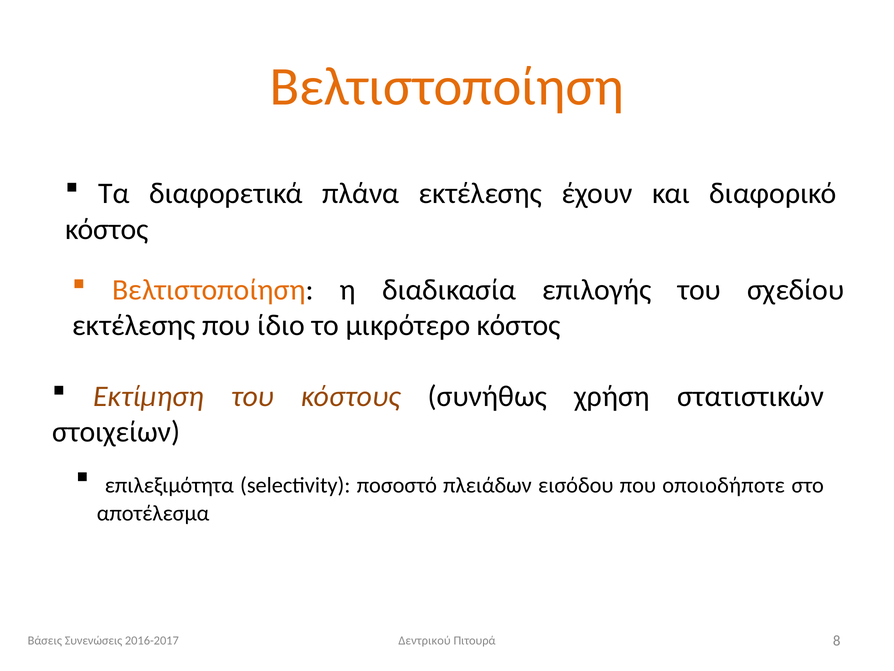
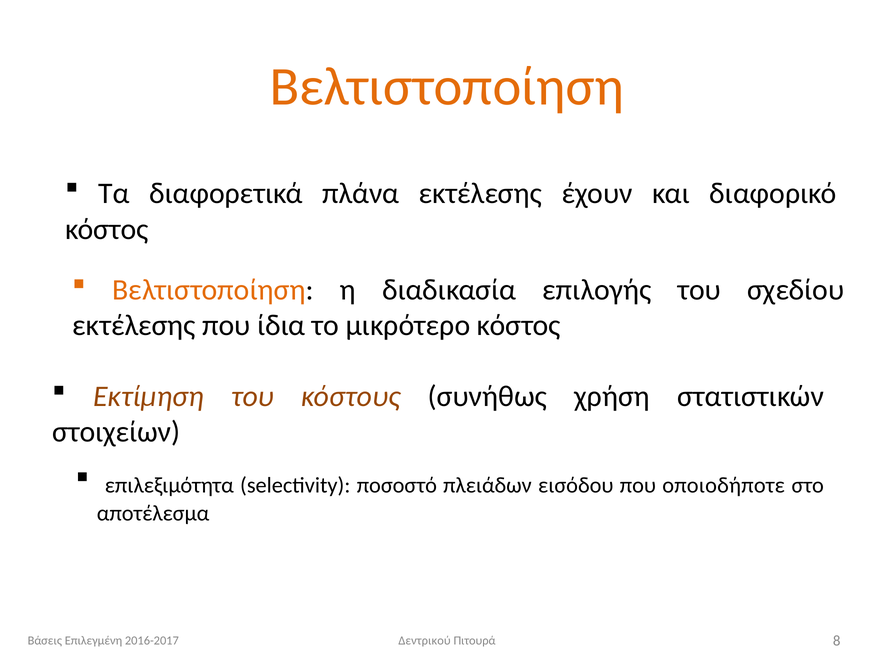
ίδιο: ίδιο -> ίδια
Συνενώσεις: Συνενώσεις -> Επιλεγμένη
